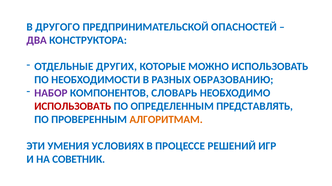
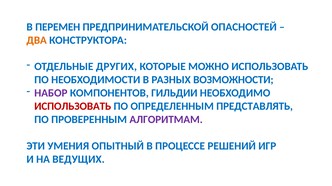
ДРУГОГО: ДРУГОГО -> ПЕРЕМЕН
ДВА colour: purple -> orange
ОБРАЗОВАНИЮ: ОБРАЗОВАНИЮ -> ВОЗМОЖНОСТИ
СЛОВАРЬ: СЛОВАРЬ -> ГИЛЬДИИ
АЛГОРИТМАМ colour: orange -> purple
УСЛОВИЯХ: УСЛОВИЯХ -> ОПЫТНЫЙ
СОВЕТНИК: СОВЕТНИК -> ВЕДУЩИХ
